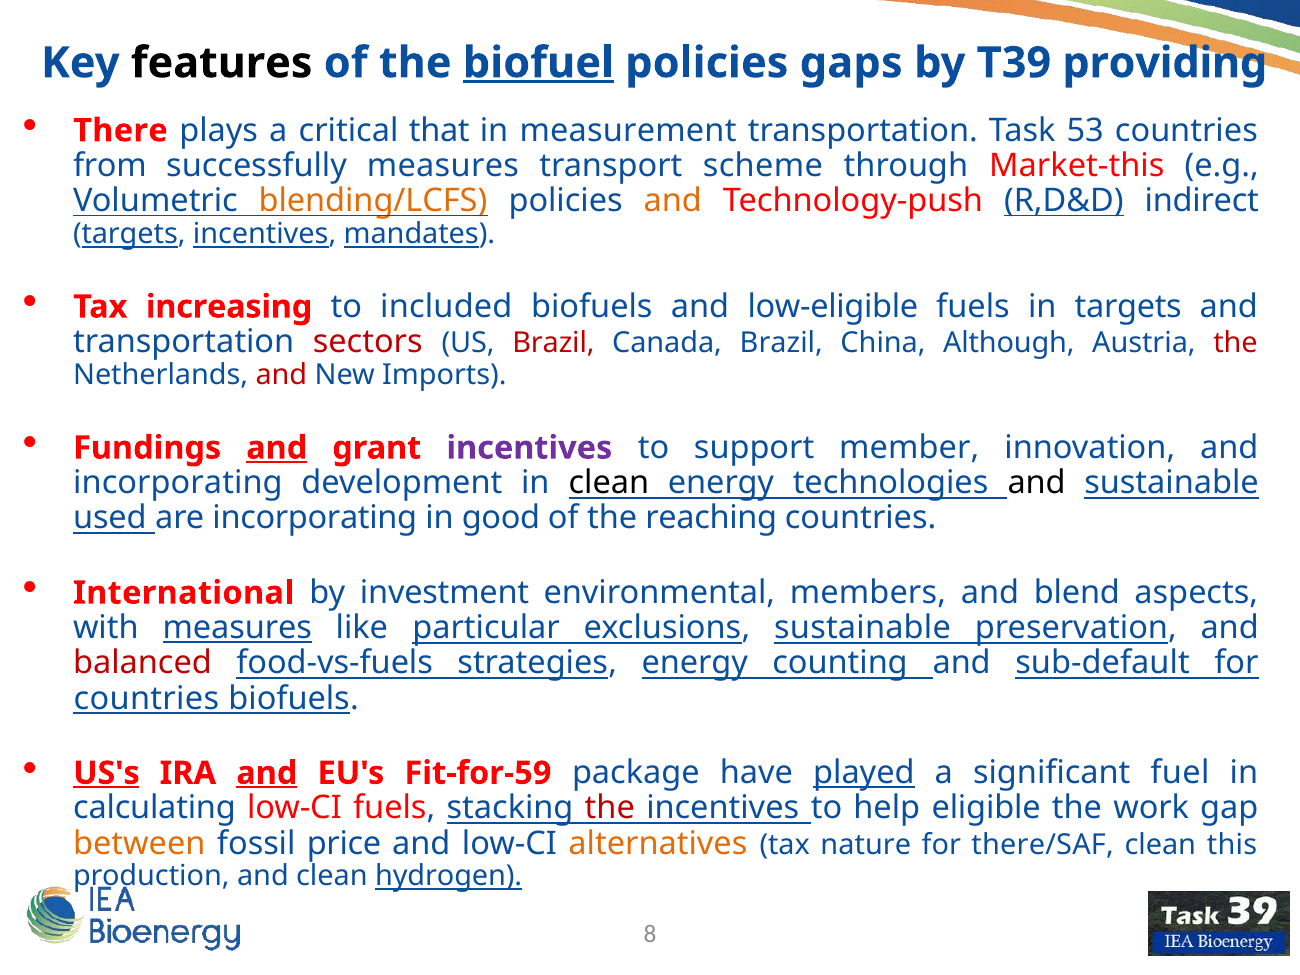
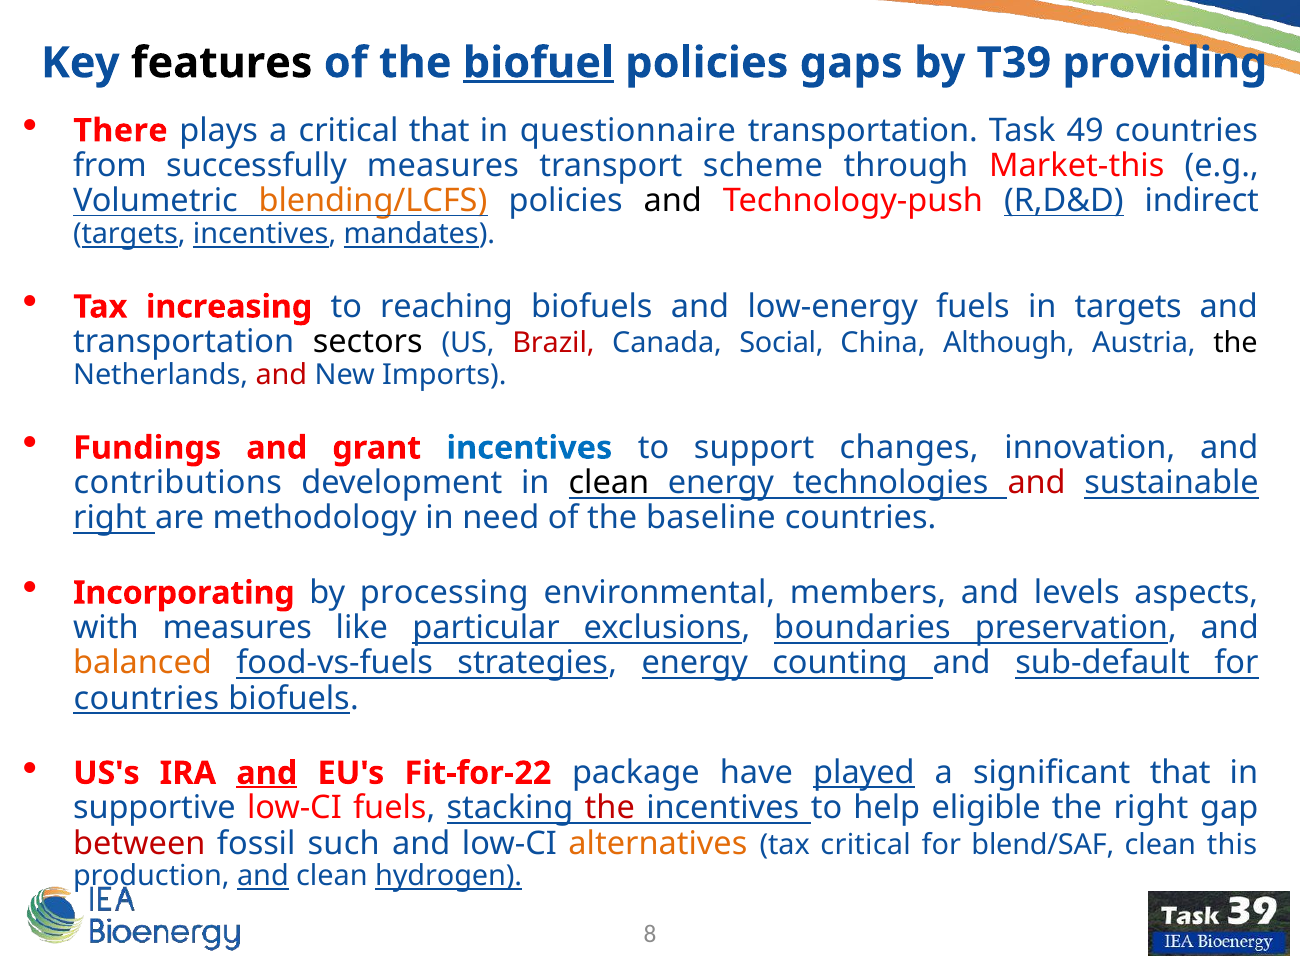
measurement: measurement -> questionnaire
53: 53 -> 49
and at (673, 201) colour: orange -> black
included: included -> reaching
low-eligible: low-eligible -> low-energy
sectors colour: red -> black
Canada Brazil: Brazil -> Social
the at (1236, 343) colour: red -> black
and at (277, 448) underline: present -> none
incentives at (529, 448) colour: purple -> blue
member: member -> changes
incorporating at (178, 483): incorporating -> contributions
and at (1037, 483) colour: black -> red
used at (110, 518): used -> right
are incorporating: incorporating -> methodology
good: good -> need
reaching: reaching -> baseline
International: International -> Incorporating
investment: investment -> processing
blend: blend -> levels
measures at (237, 628) underline: present -> none
exclusions sustainable: sustainable -> boundaries
balanced colour: red -> orange
US's underline: present -> none
Fit-for-59: Fit-for-59 -> Fit-for-22
significant fuel: fuel -> that
calculating: calculating -> supportive
the work: work -> right
between colour: orange -> red
price: price -> such
tax nature: nature -> critical
there/SAF: there/SAF -> blend/SAF
and at (263, 876) underline: none -> present
